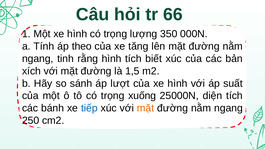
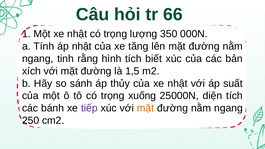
Một xe hình: hình -> nhật
áp theo: theo -> nhật
lượt: lượt -> thủy
của xe hình: hình -> nhật
tiếp colour: blue -> purple
